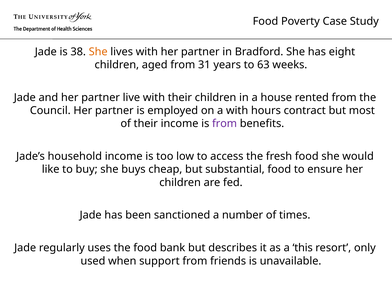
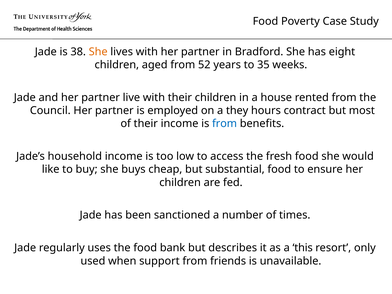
31: 31 -> 52
63: 63 -> 35
a with: with -> they
from at (225, 124) colour: purple -> blue
